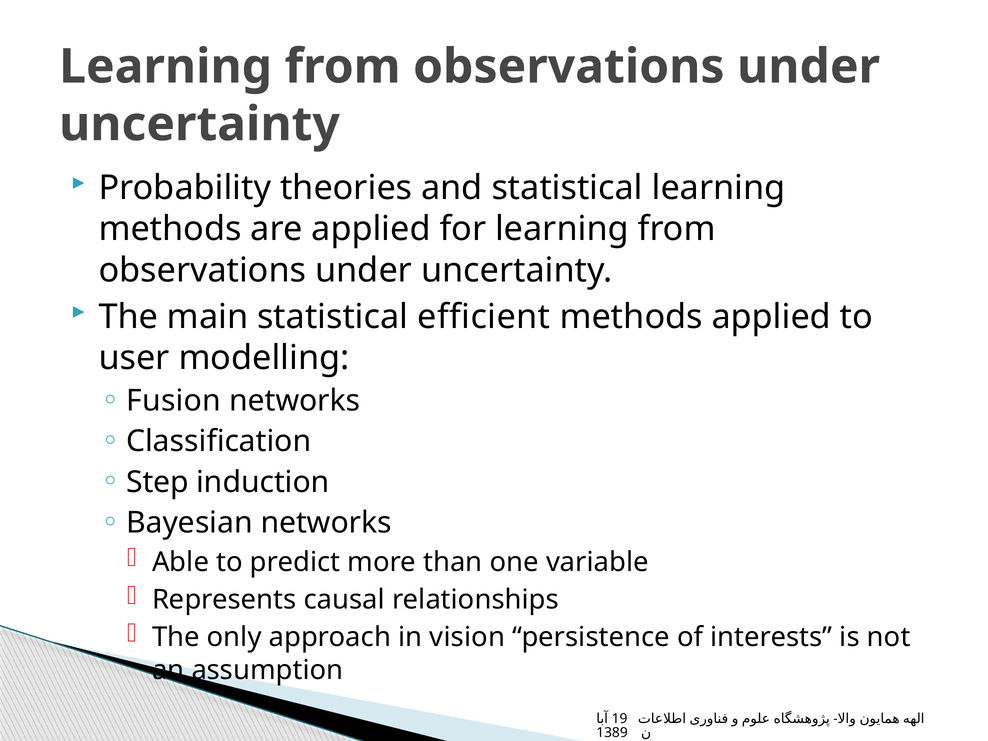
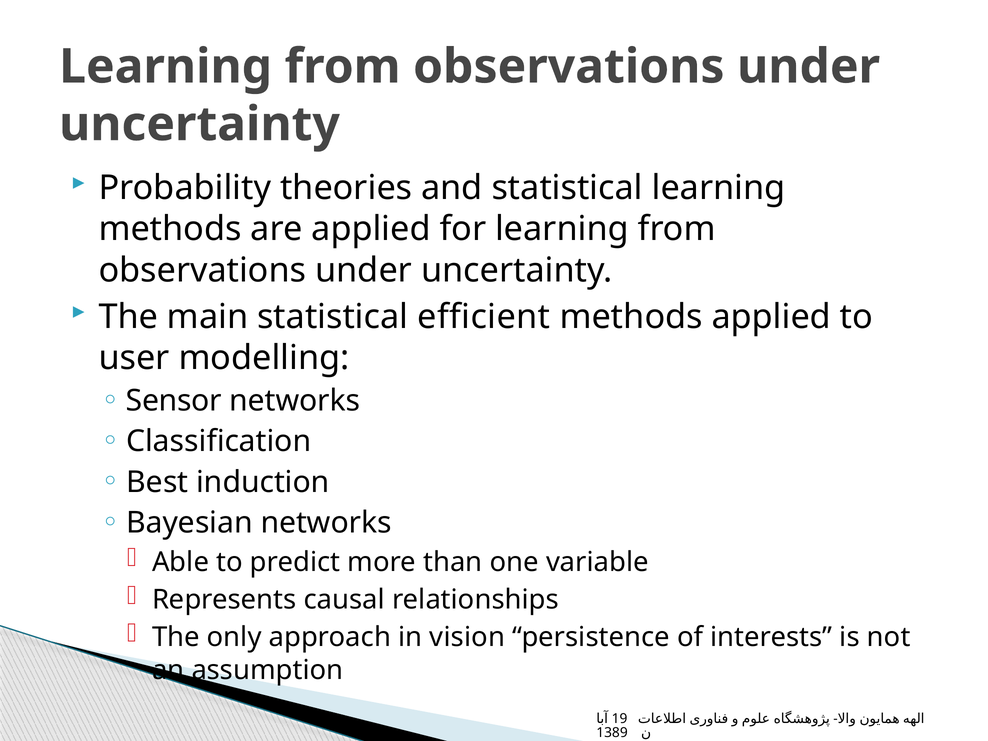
Fusion: Fusion -> Sensor
Step: Step -> Best
